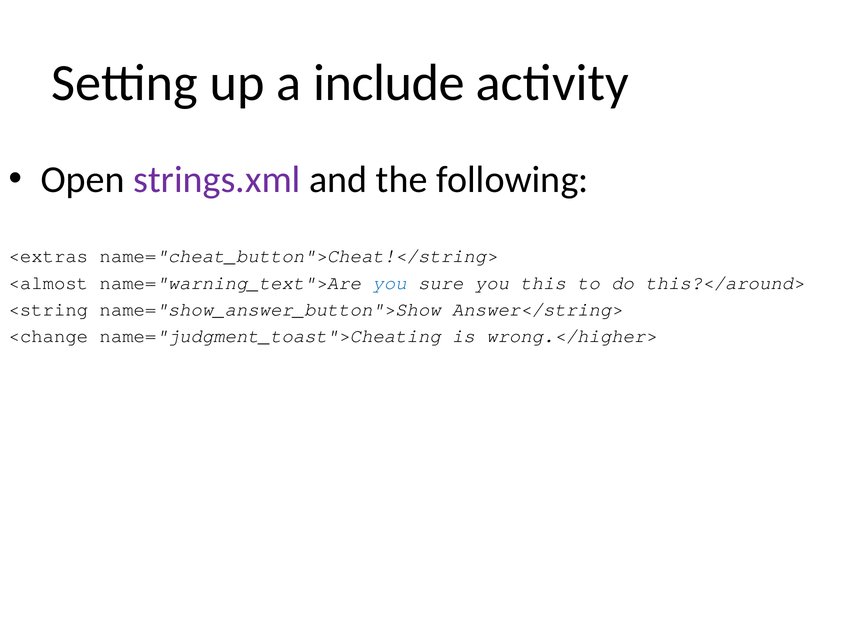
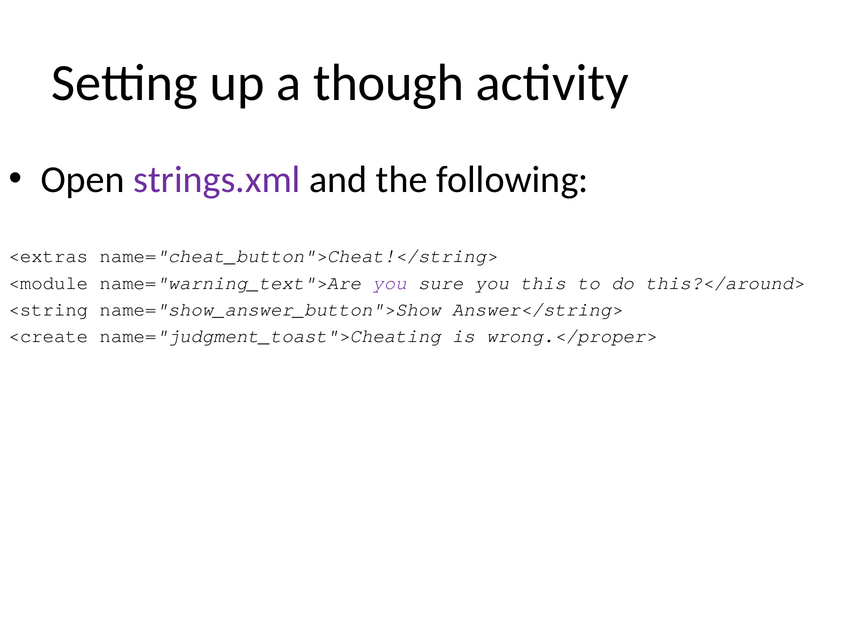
include: include -> though
<almost: <almost -> <module
you at (390, 283) colour: blue -> purple
<change: <change -> <create
wrong.</higher>: wrong.</higher> -> wrong.</proper>
